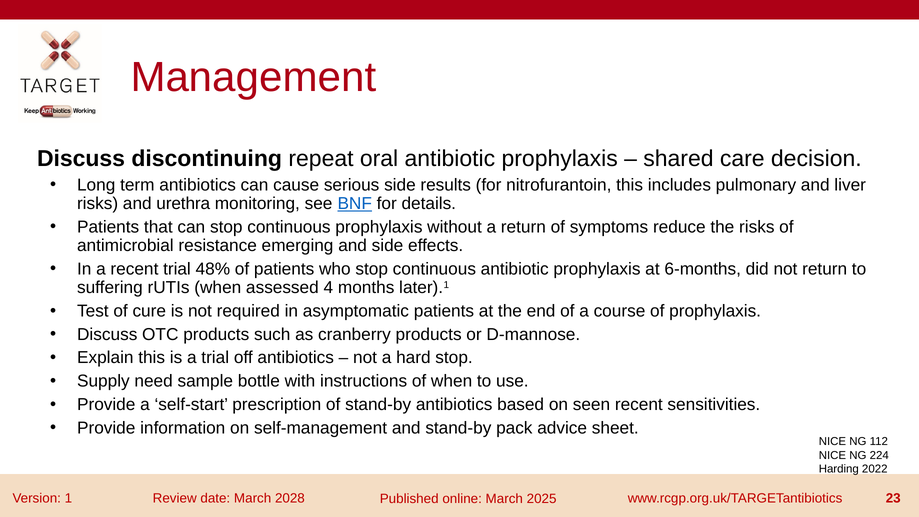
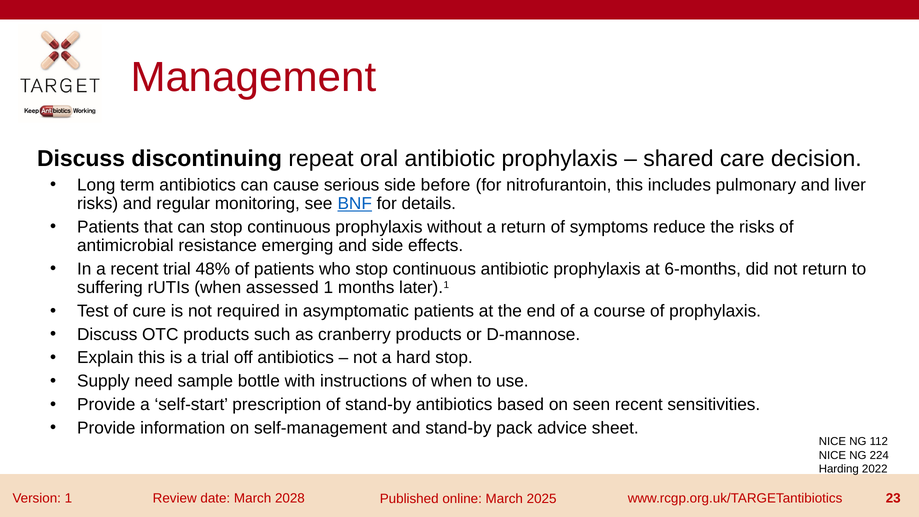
results: results -> before
urethra: urethra -> regular
assessed 4: 4 -> 1
